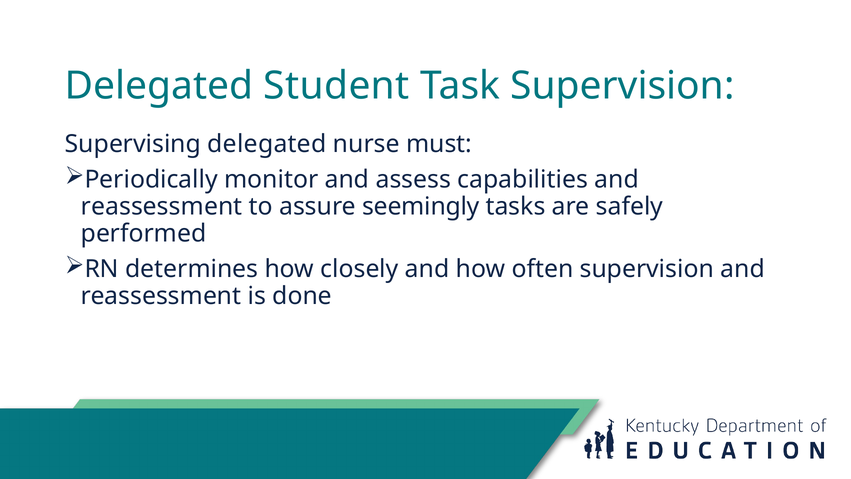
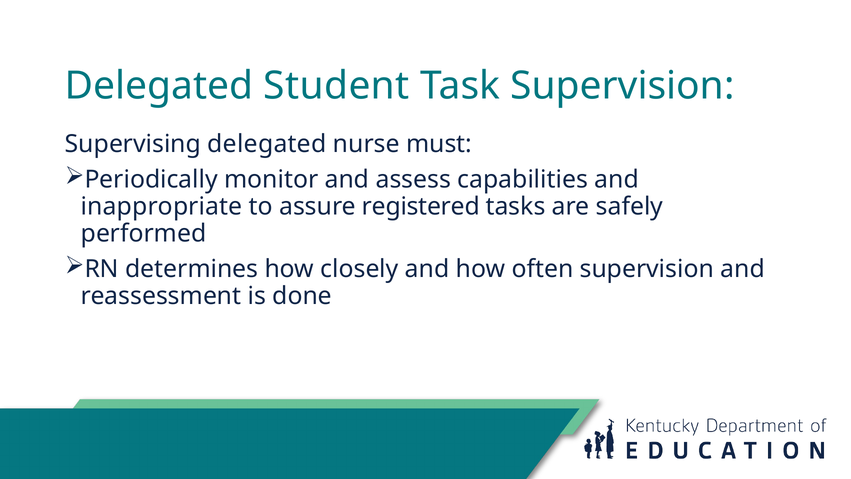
reassessment at (162, 206): reassessment -> inappropriate
seemingly: seemingly -> registered
